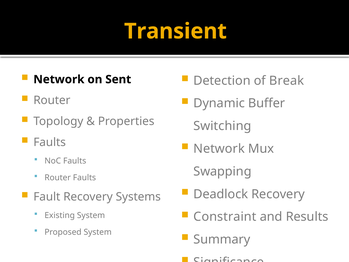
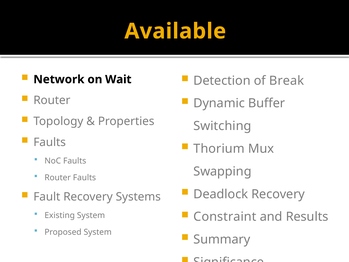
Transient: Transient -> Available
Sent: Sent -> Wait
Network at (219, 149): Network -> Thorium
